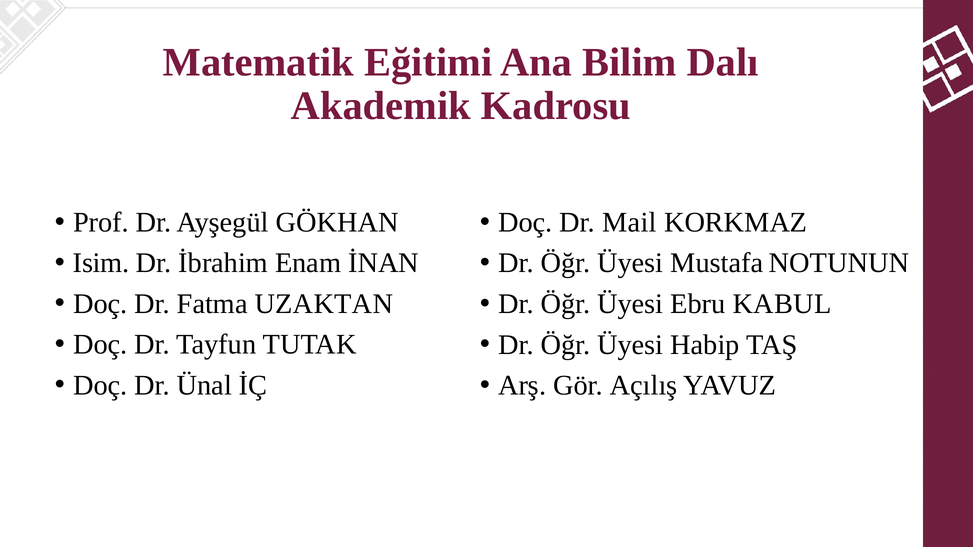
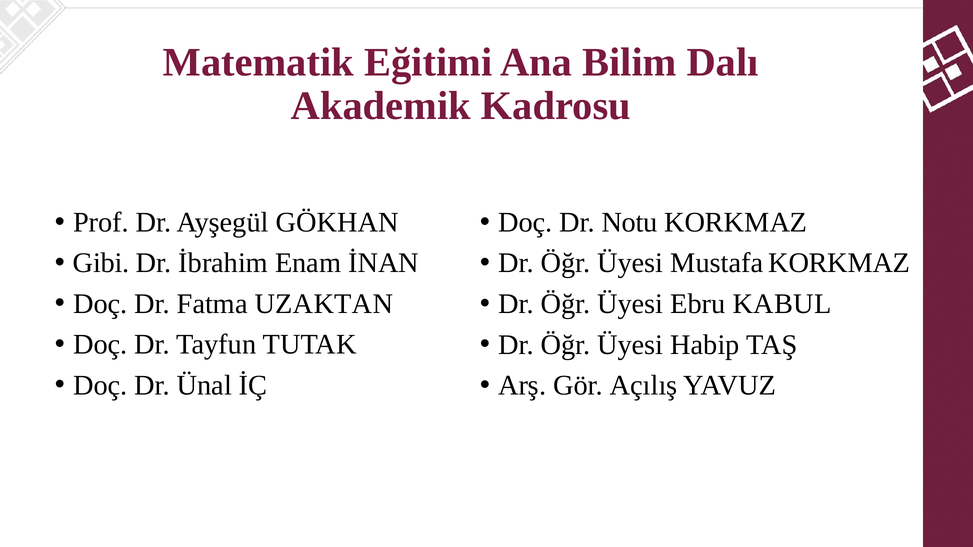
Mail: Mail -> Notu
Isim: Isim -> Gibi
Mustafa NOTUNUN: NOTUNUN -> KORKMAZ
